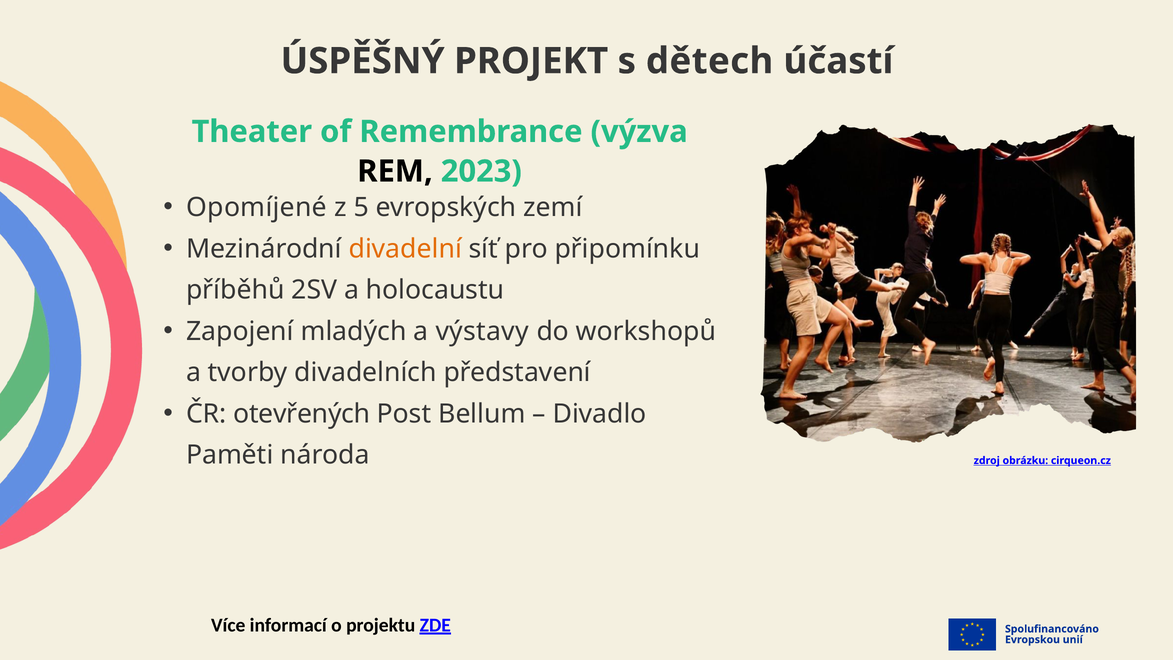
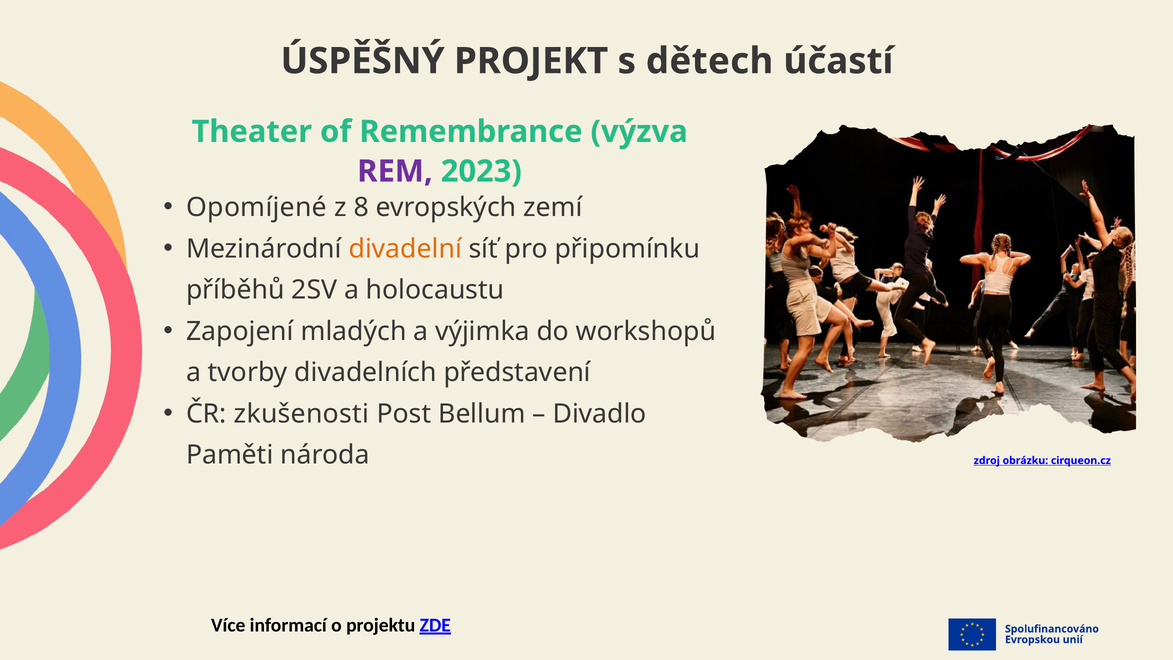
REM colour: black -> purple
5: 5 -> 8
výstavy: výstavy -> výjimka
otevřených: otevřených -> zkušenosti
